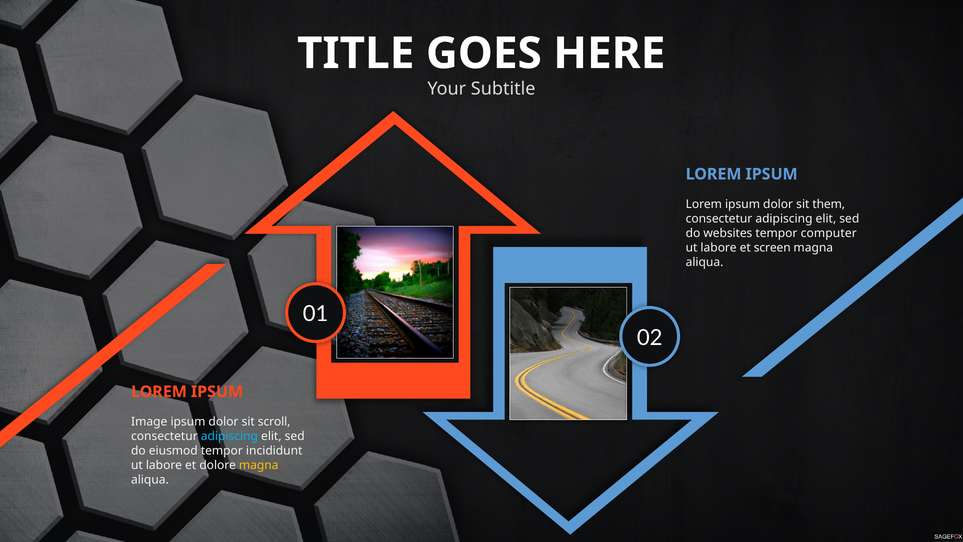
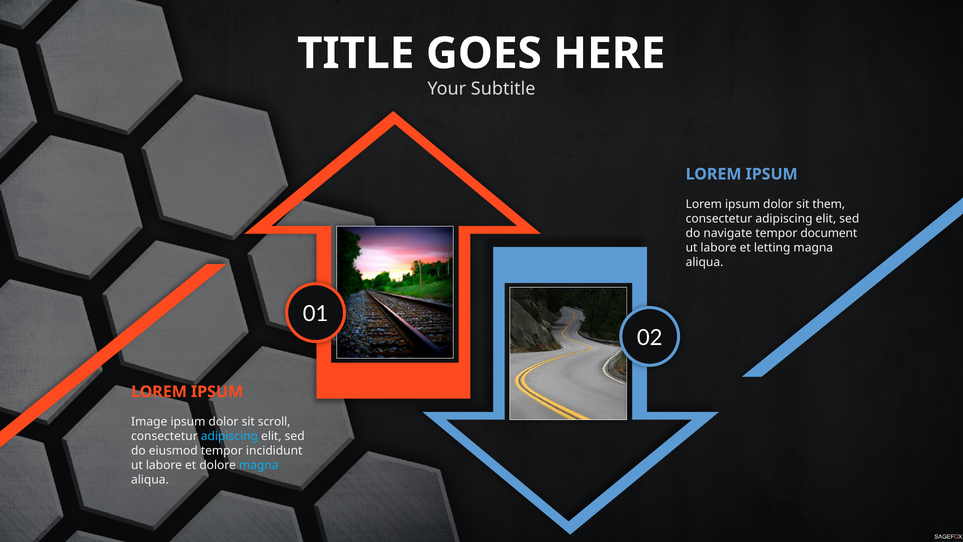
websites: websites -> navigate
computer: computer -> document
screen: screen -> letting
magna at (259, 465) colour: yellow -> light blue
